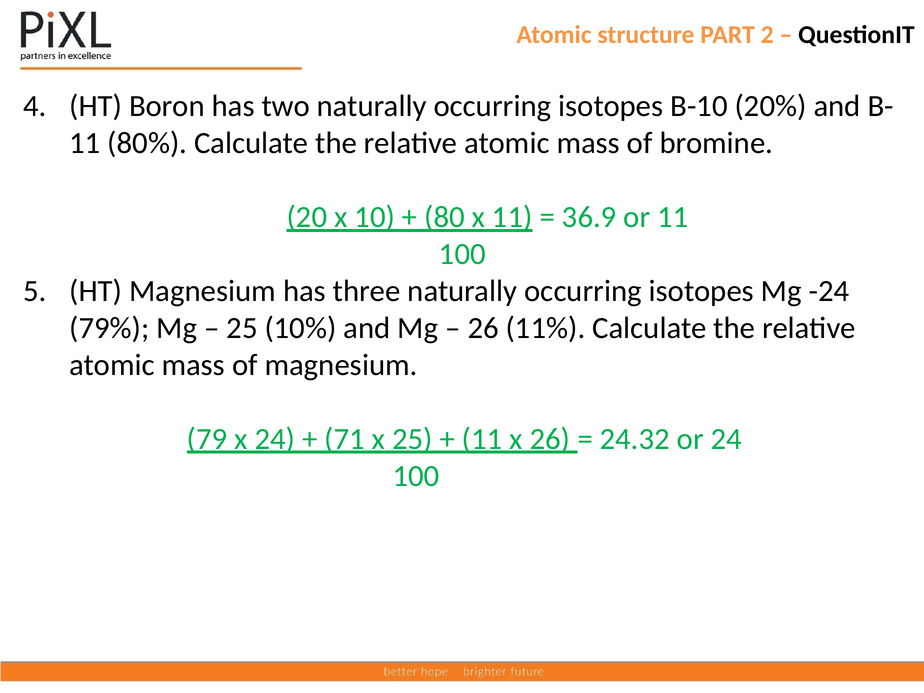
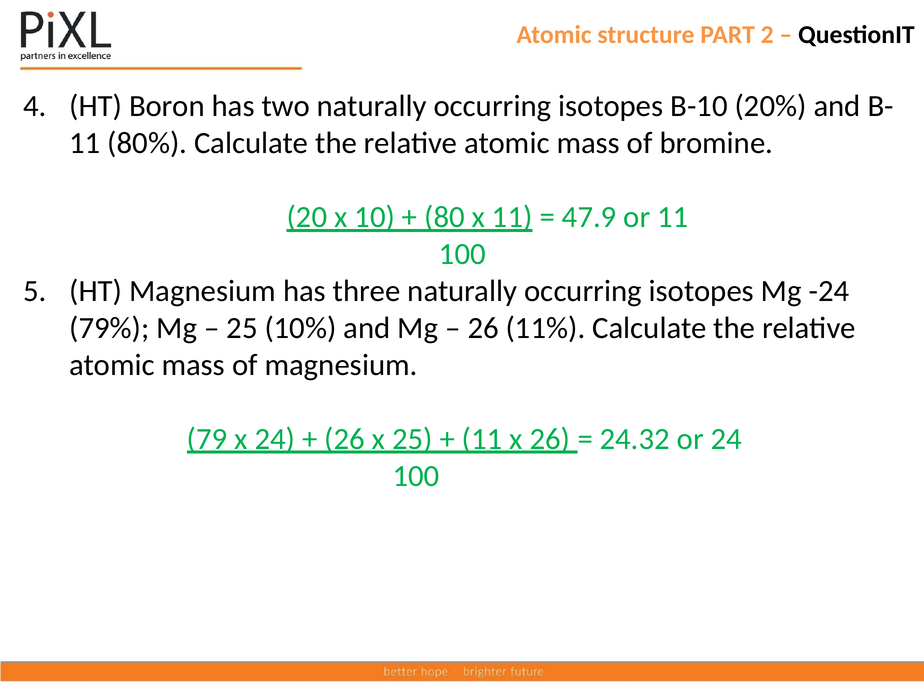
36.9: 36.9 -> 47.9
71 at (345, 439): 71 -> 26
